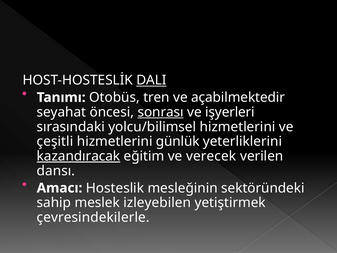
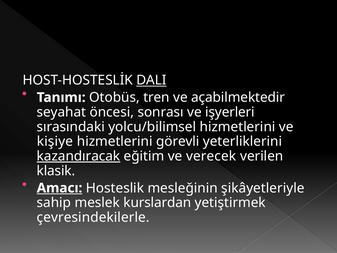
sonrası underline: present -> none
çeşitli: çeşitli -> kişiye
günlük: günlük -> görevli
dansı: dansı -> klasik
Amacı underline: none -> present
sektöründeki: sektöründeki -> şikâyetleriyle
izleyebilen: izleyebilen -> kurslardan
